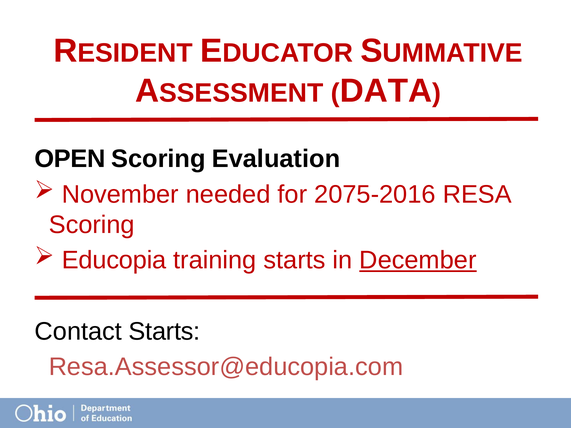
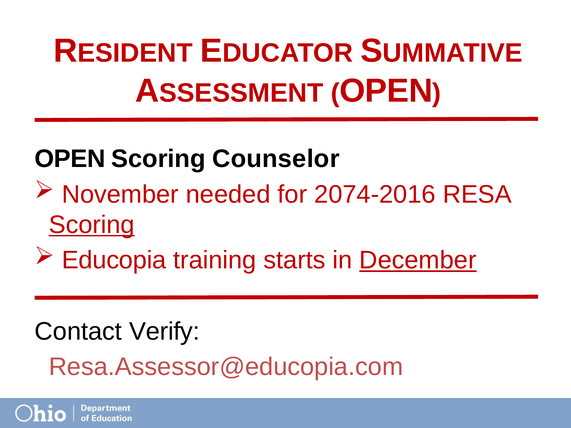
DATA at (386, 91): DATA -> OPEN
Evaluation: Evaluation -> Counselor
2075-2016: 2075-2016 -> 2074-2016
Scoring at (92, 225) underline: none -> present
Contact Starts: Starts -> Verify
